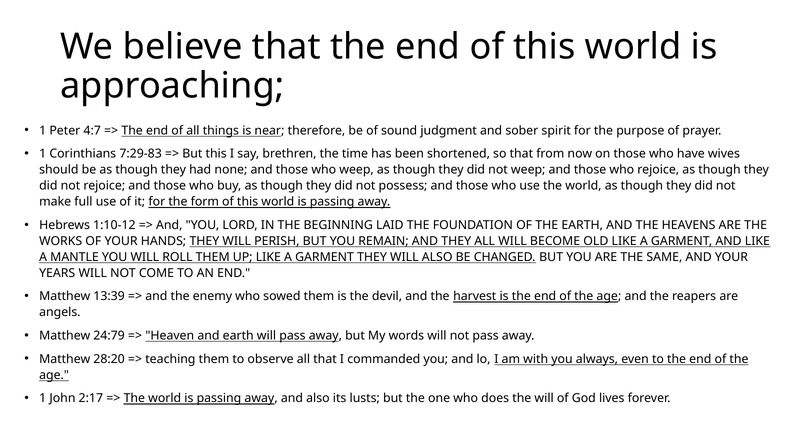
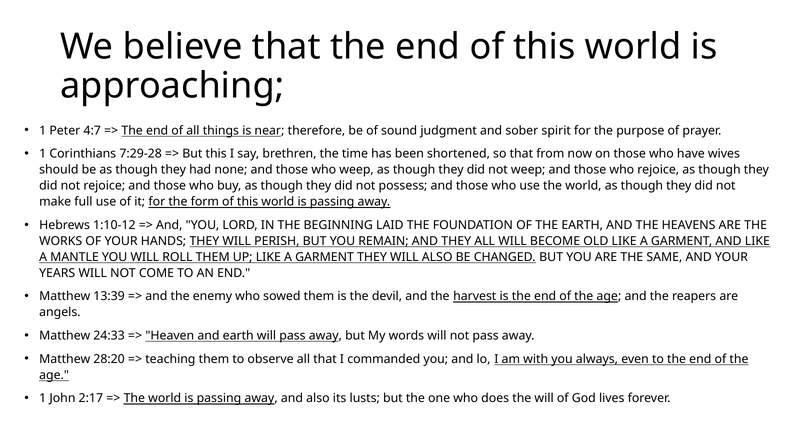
7:29-83: 7:29-83 -> 7:29-28
24:79: 24:79 -> 24:33
